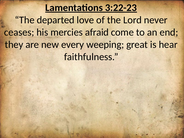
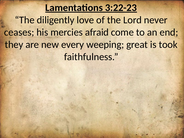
departed: departed -> diligently
hear: hear -> took
